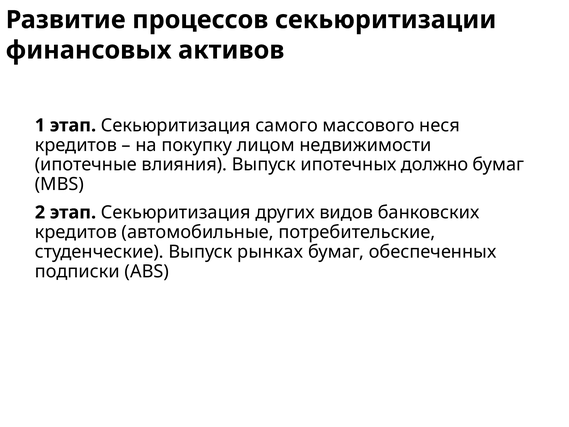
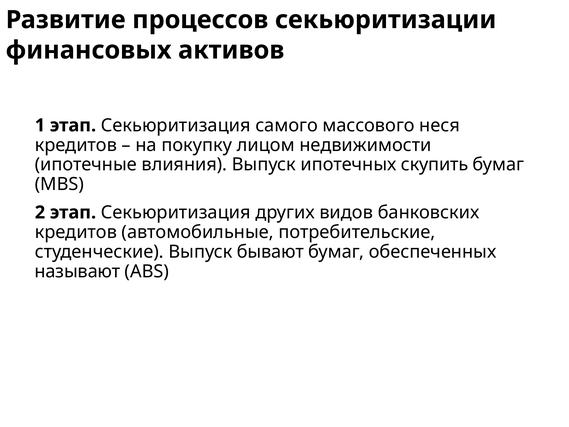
должно: должно -> скупить
рынках: рынках -> бывают
подписки: подписки -> называют
